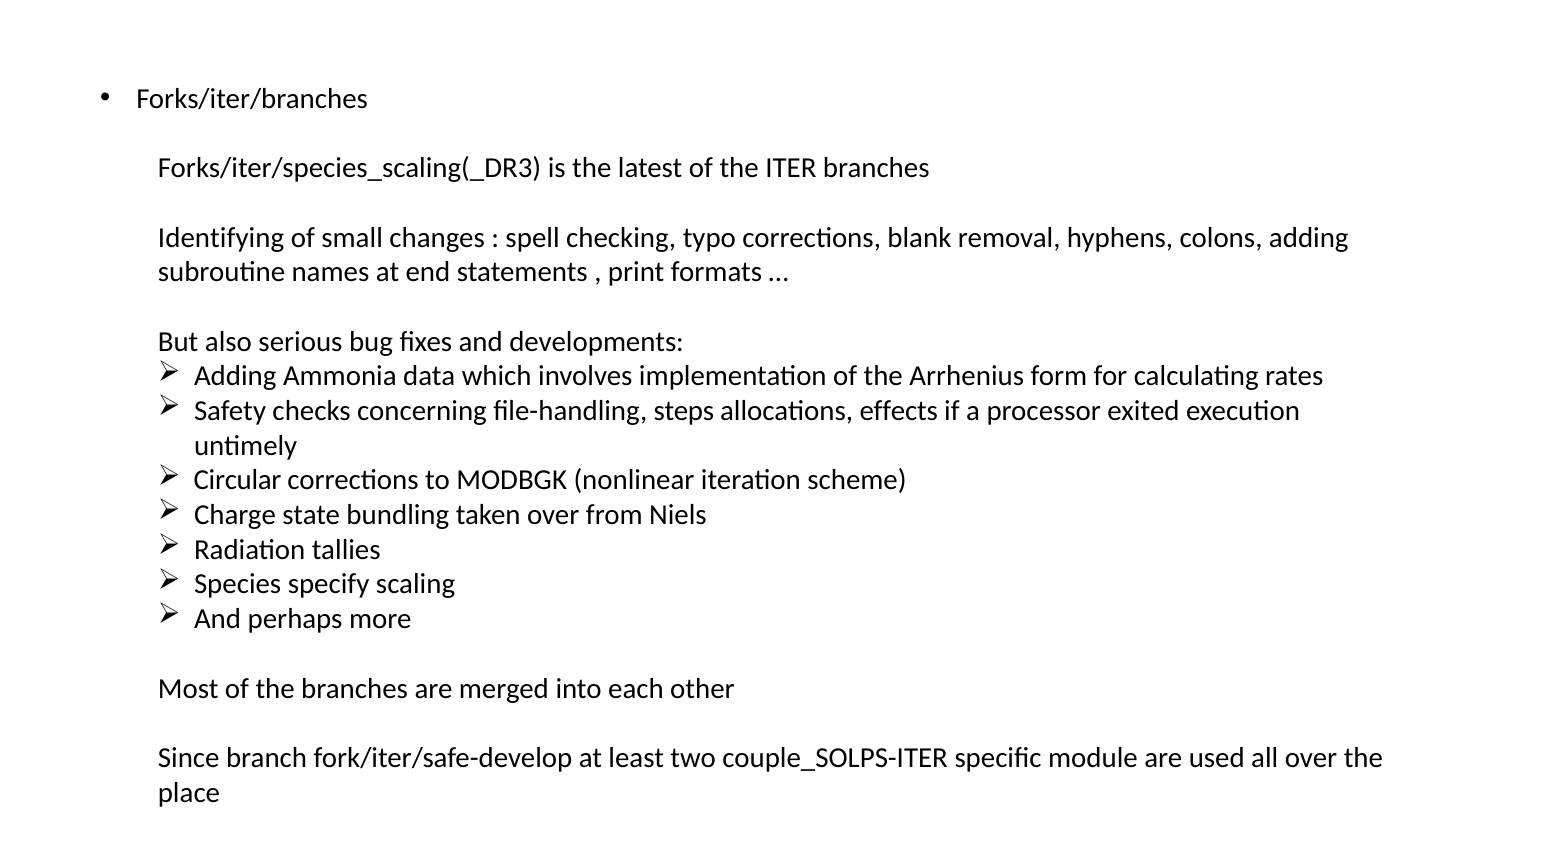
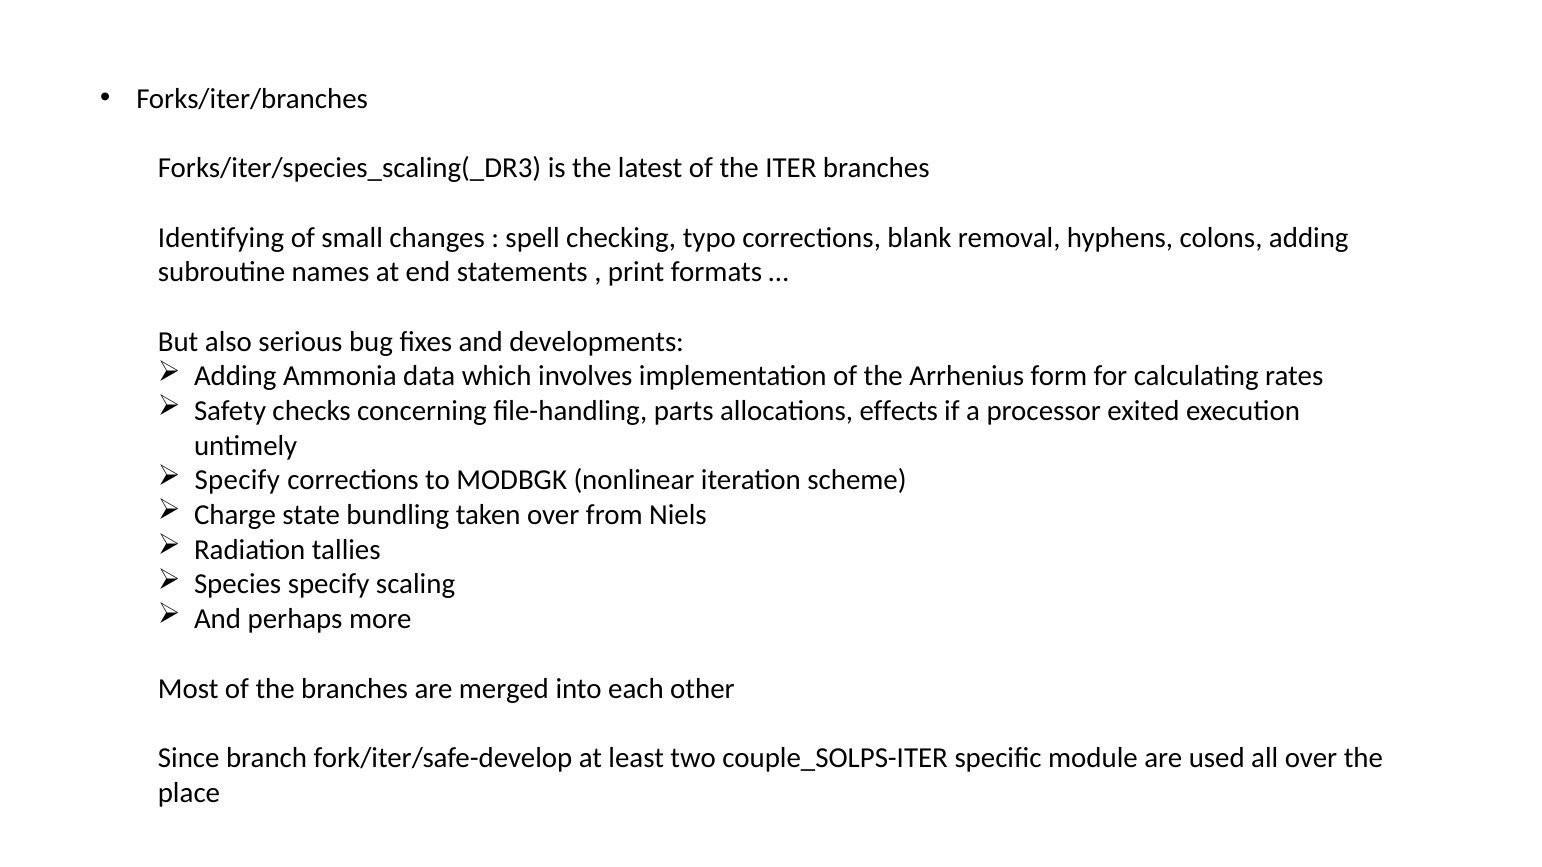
steps: steps -> parts
Circular at (238, 481): Circular -> Specify
